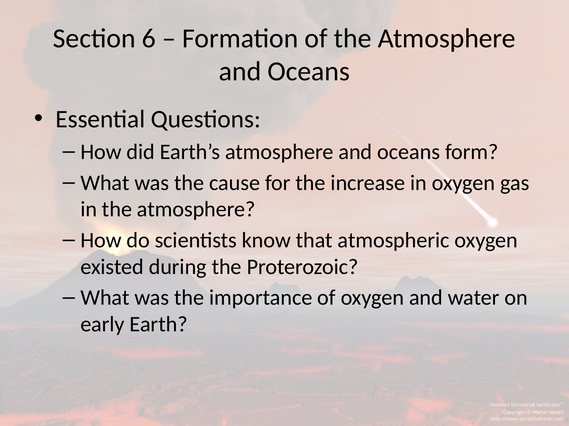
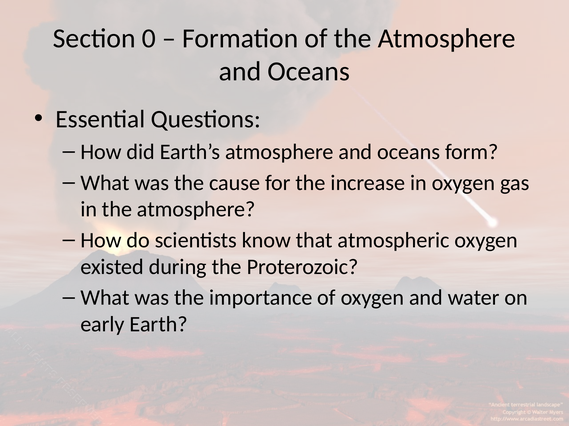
6: 6 -> 0
